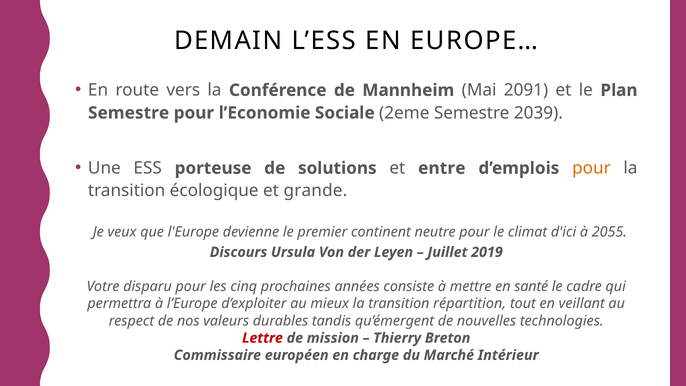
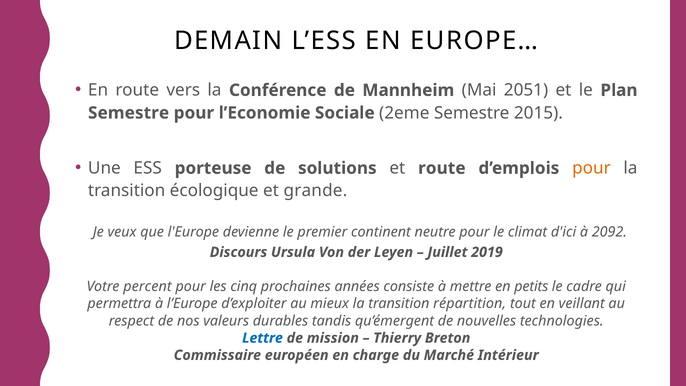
2091: 2091 -> 2051
2039: 2039 -> 2015
et entre: entre -> route
2055: 2055 -> 2092
disparu: disparu -> percent
santé: santé -> petits
Lettre colour: red -> blue
